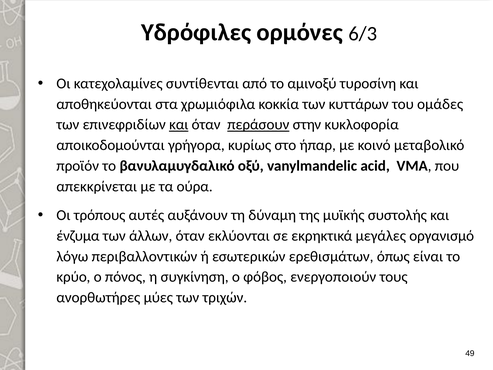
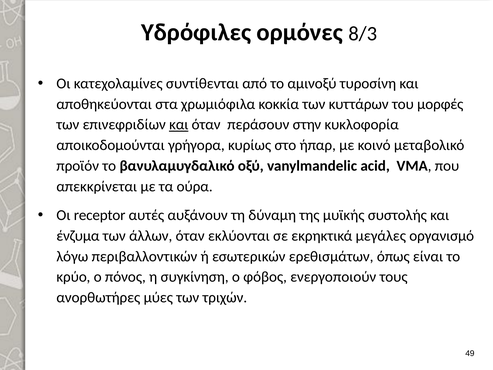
6/3: 6/3 -> 8/3
ομάδες: ομάδες -> μορφές
περάσουν underline: present -> none
τρόπους: τρόπους -> receptor
